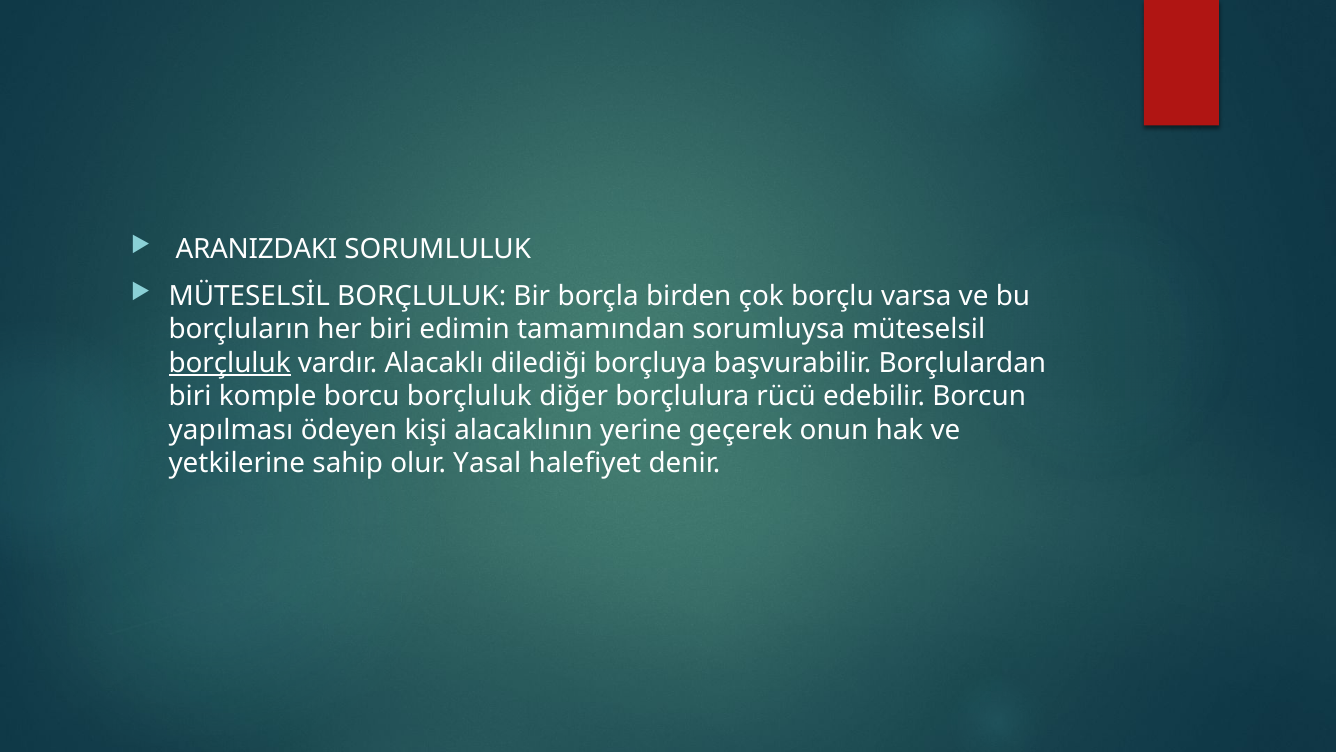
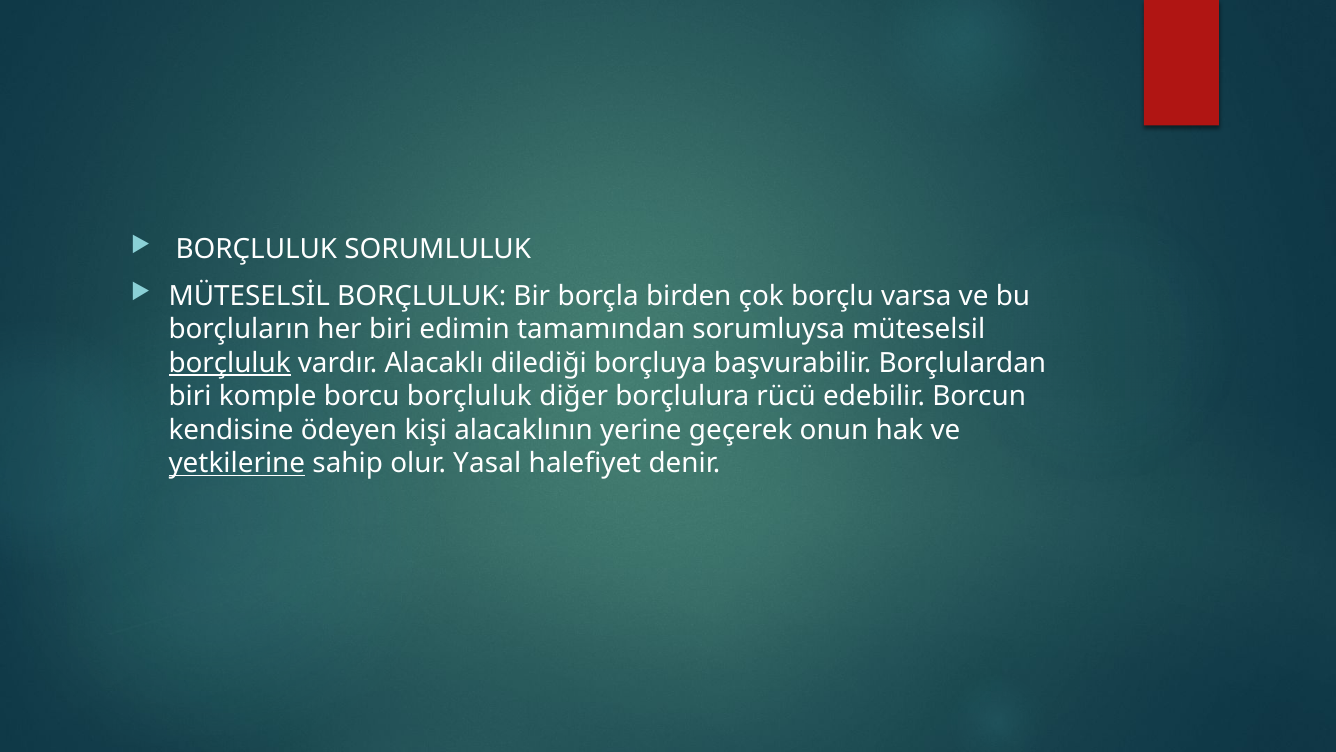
ARANIZDAKI at (257, 249): ARANIZDAKI -> BORÇLULUK
yapılması: yapılması -> kendisine
yetkilerine underline: none -> present
